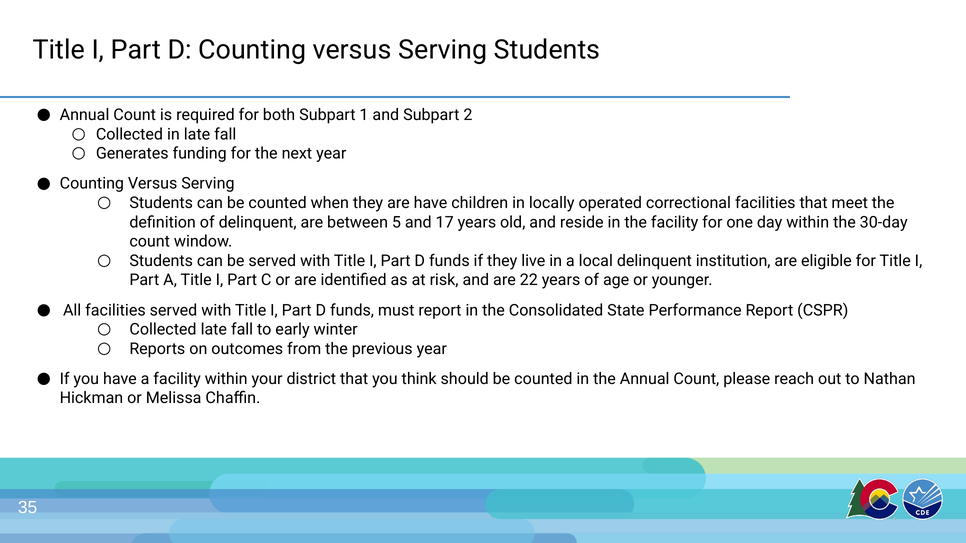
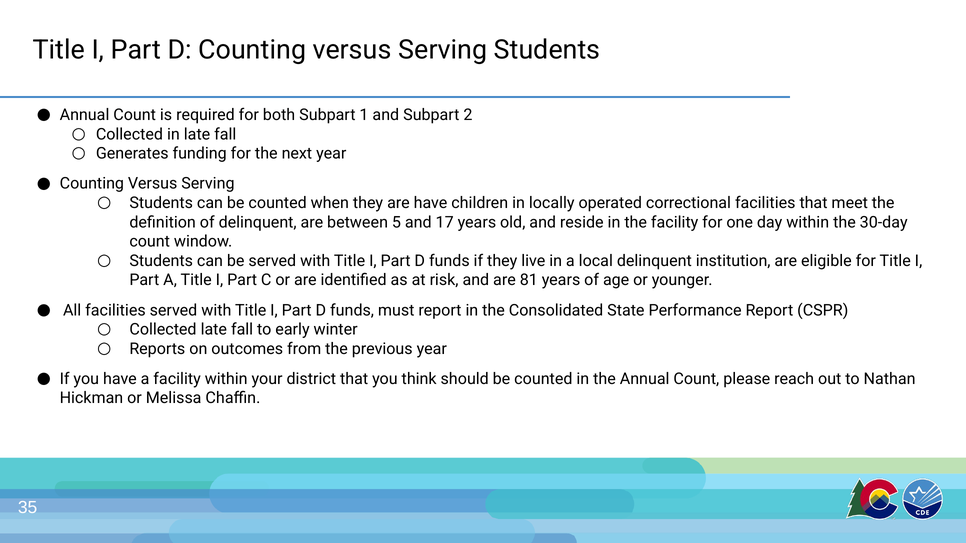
22: 22 -> 81
